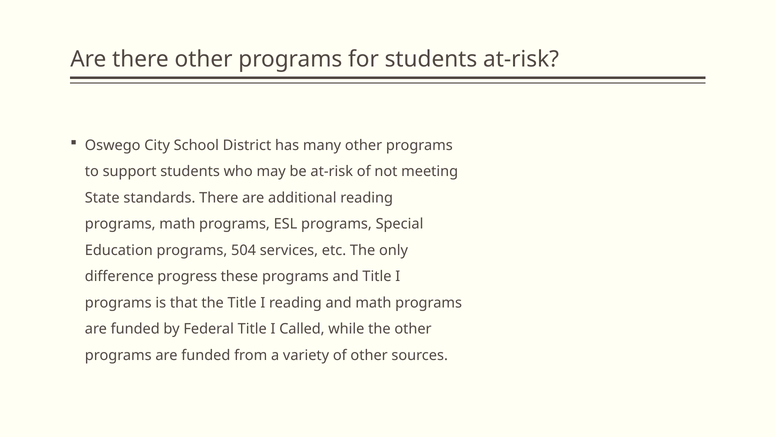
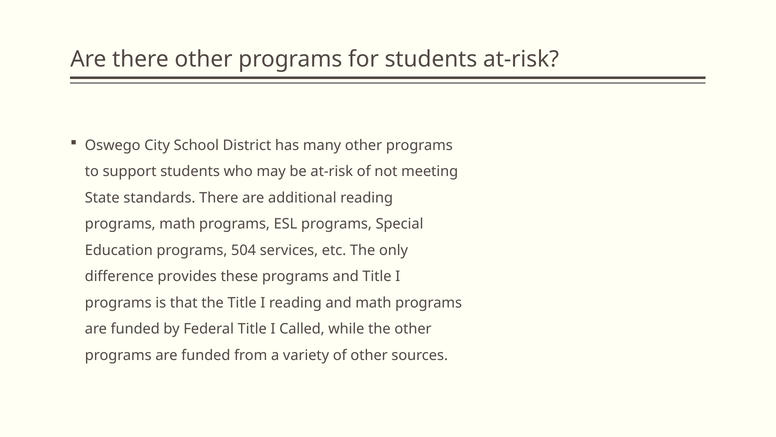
progress: progress -> provides
